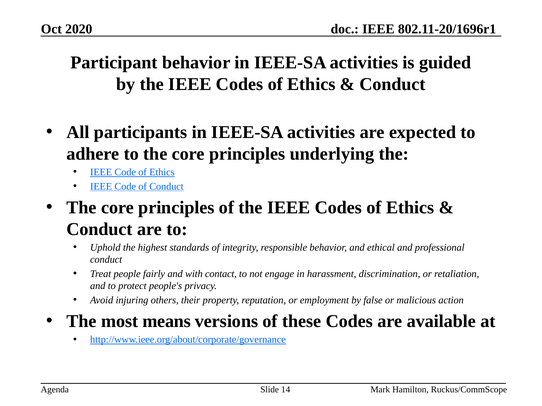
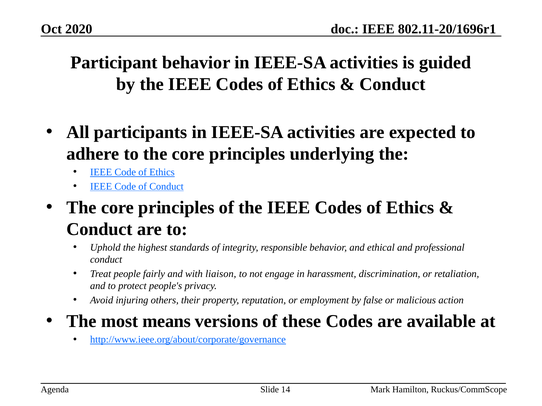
contact: contact -> liaison
